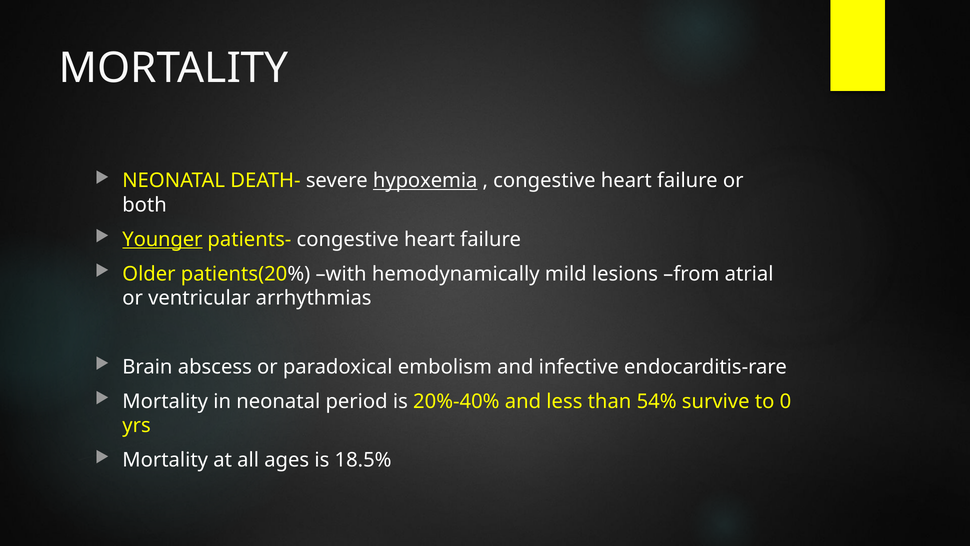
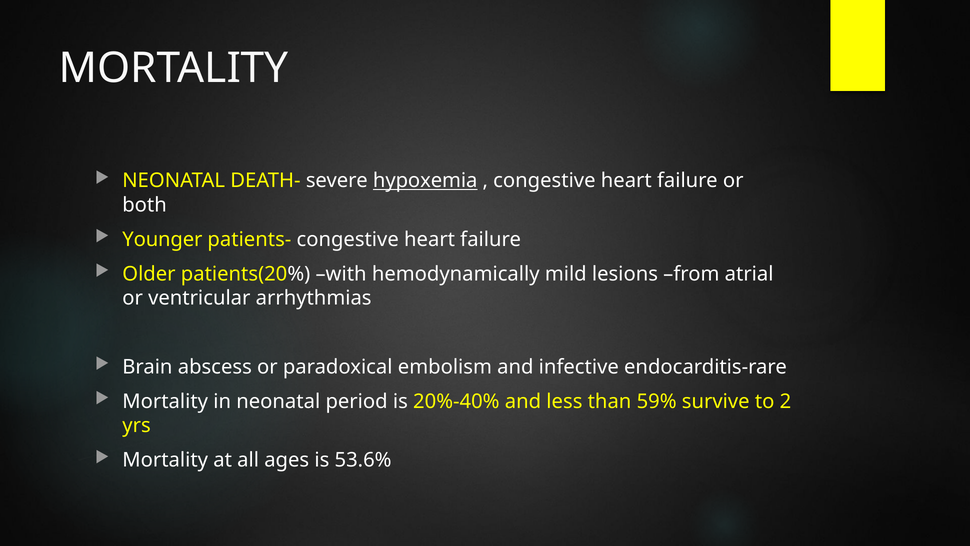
Younger underline: present -> none
54%: 54% -> 59%
0: 0 -> 2
18.5%: 18.5% -> 53.6%
